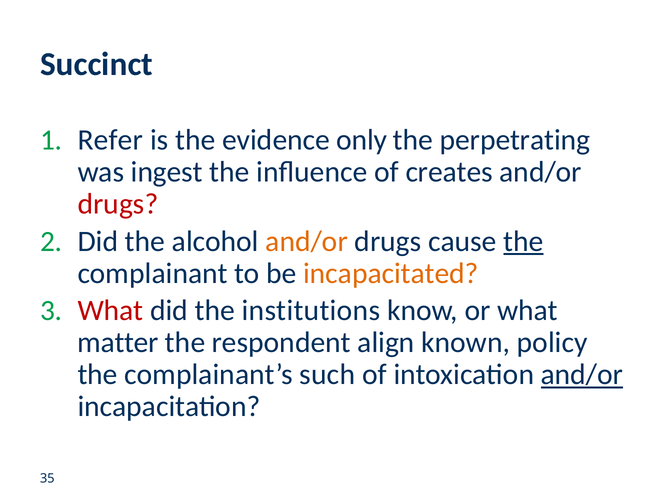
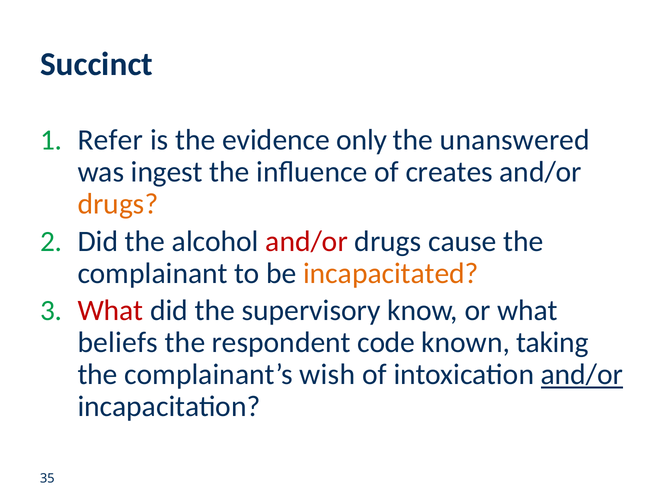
perpetrating: perpetrating -> unanswered
drugs at (118, 204) colour: red -> orange
and/or at (307, 241) colour: orange -> red
the at (523, 241) underline: present -> none
institutions: institutions -> supervisory
matter: matter -> beliefs
align: align -> code
policy: policy -> taking
such: such -> wish
